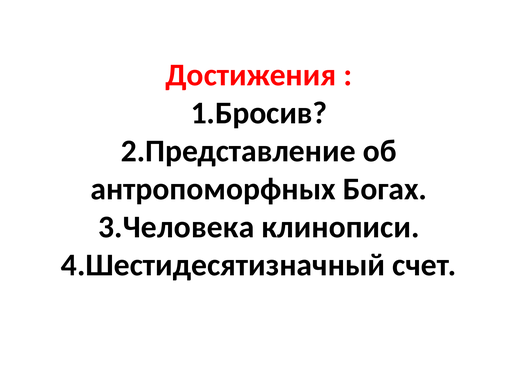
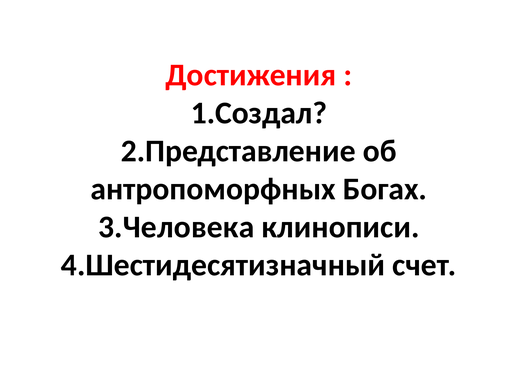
1.Бросив: 1.Бросив -> 1.Создал
